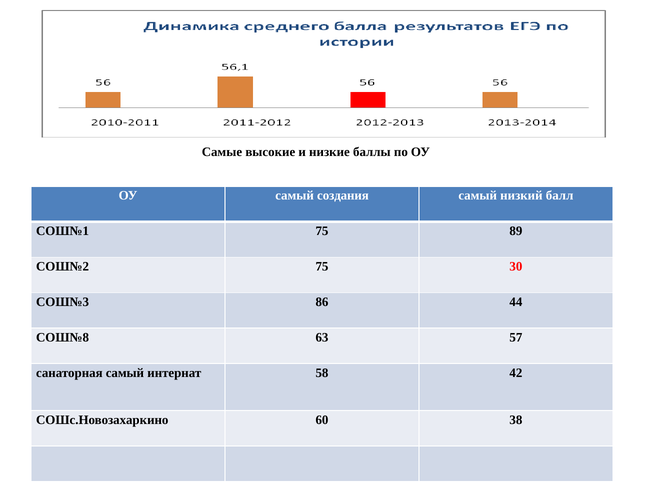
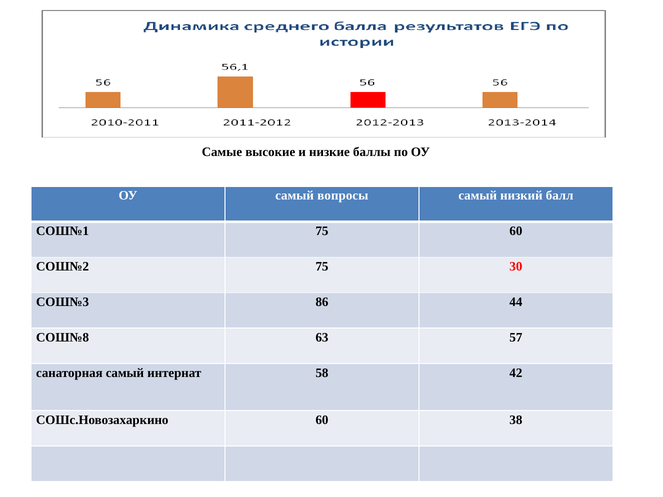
создания: создания -> вопросы
75 89: 89 -> 60
